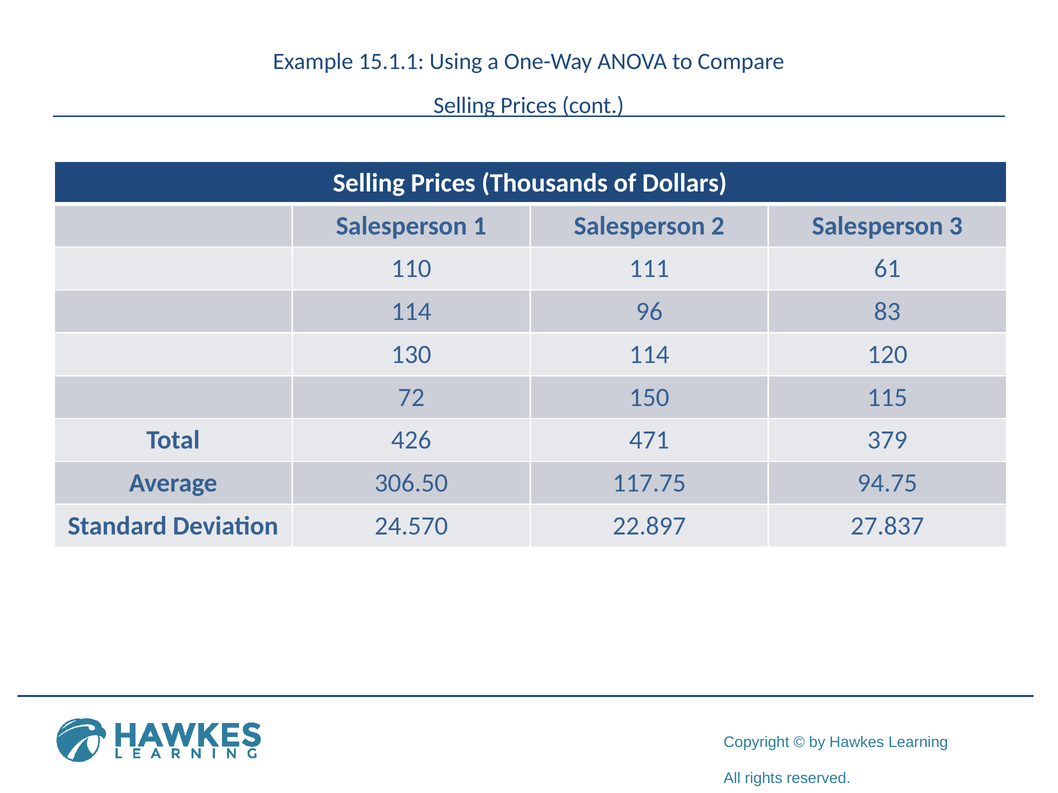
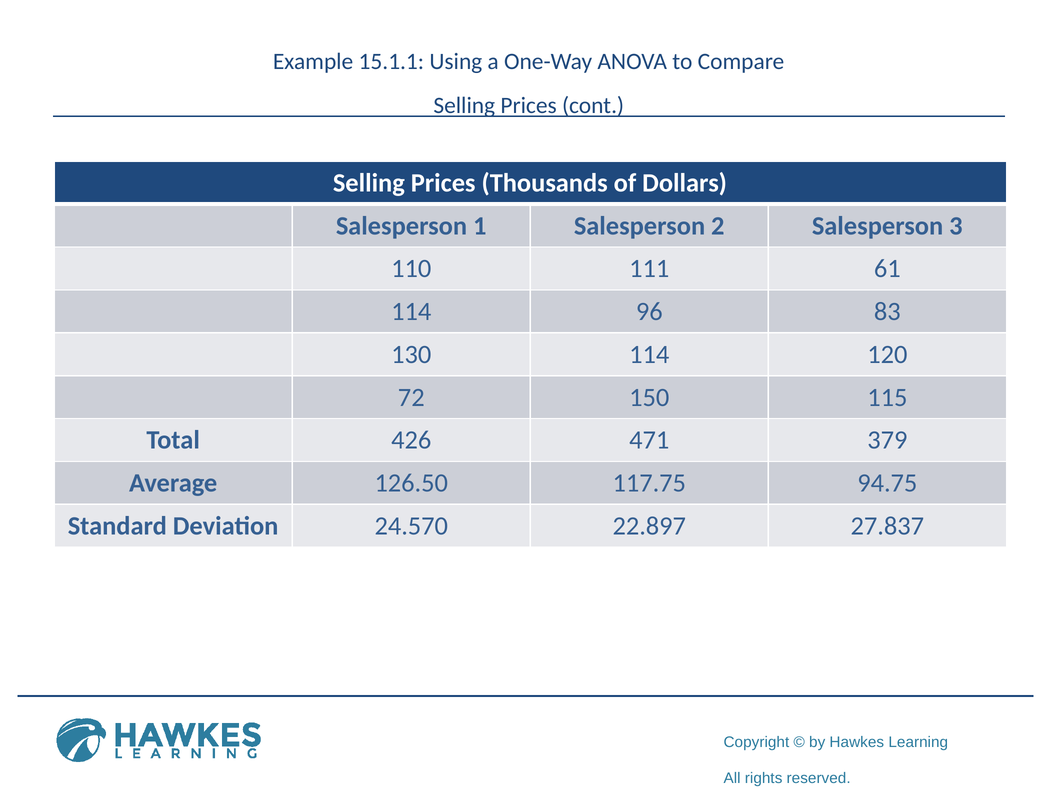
306.50: 306.50 -> 126.50
